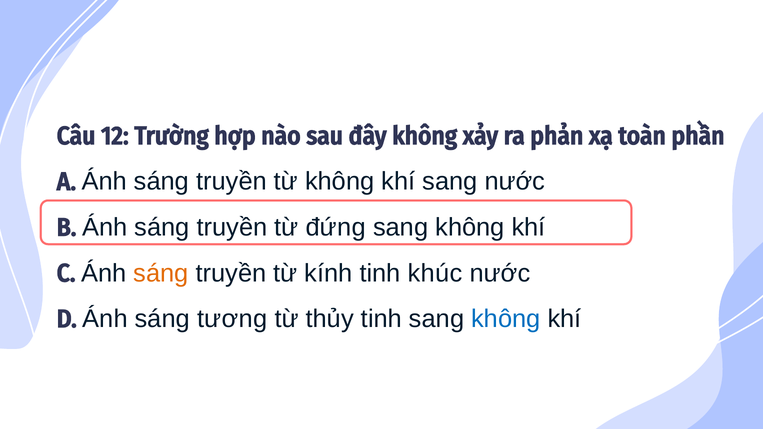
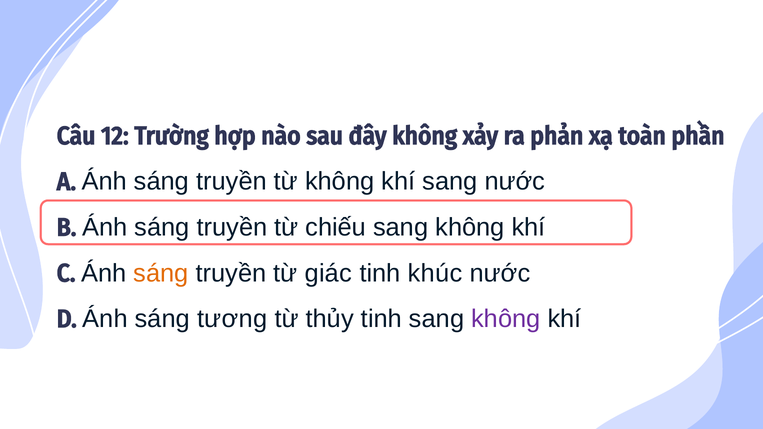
đứng: đứng -> chiếu
kính: kính -> giác
không at (506, 319) colour: blue -> purple
